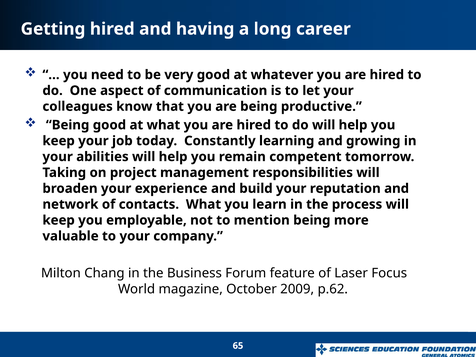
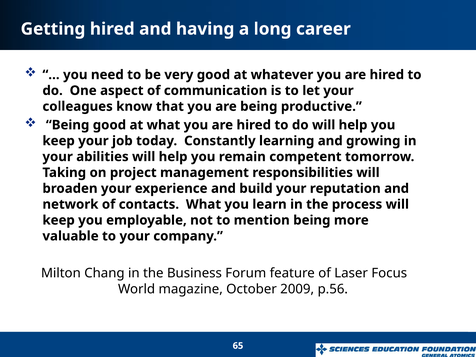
p.62: p.62 -> p.56
